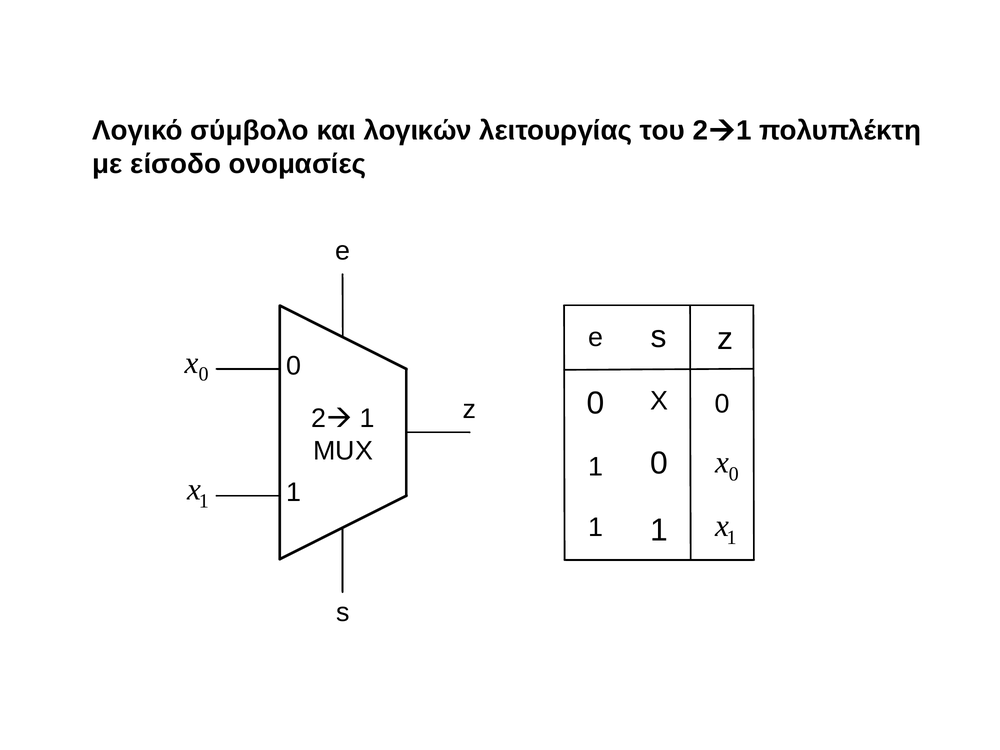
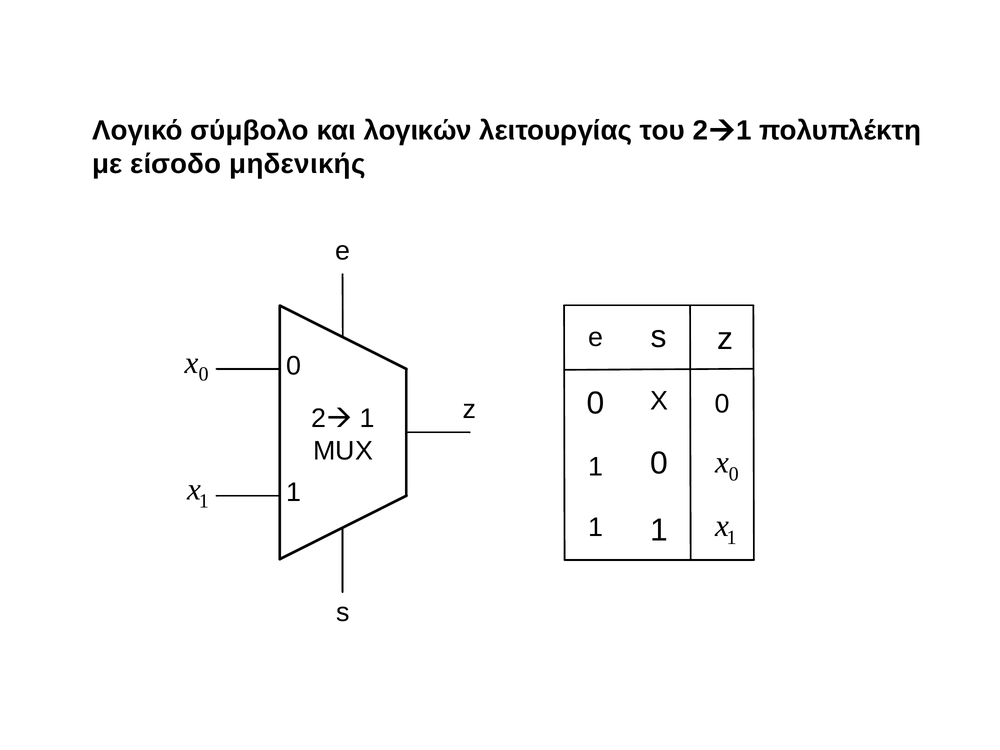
ονομασίες: ονομασίες -> μηδενικής
